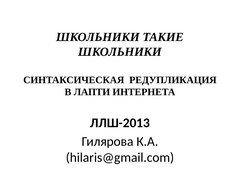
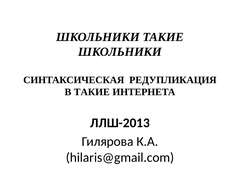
В ЛАПТИ: ЛАПТИ -> ТАКИЕ
